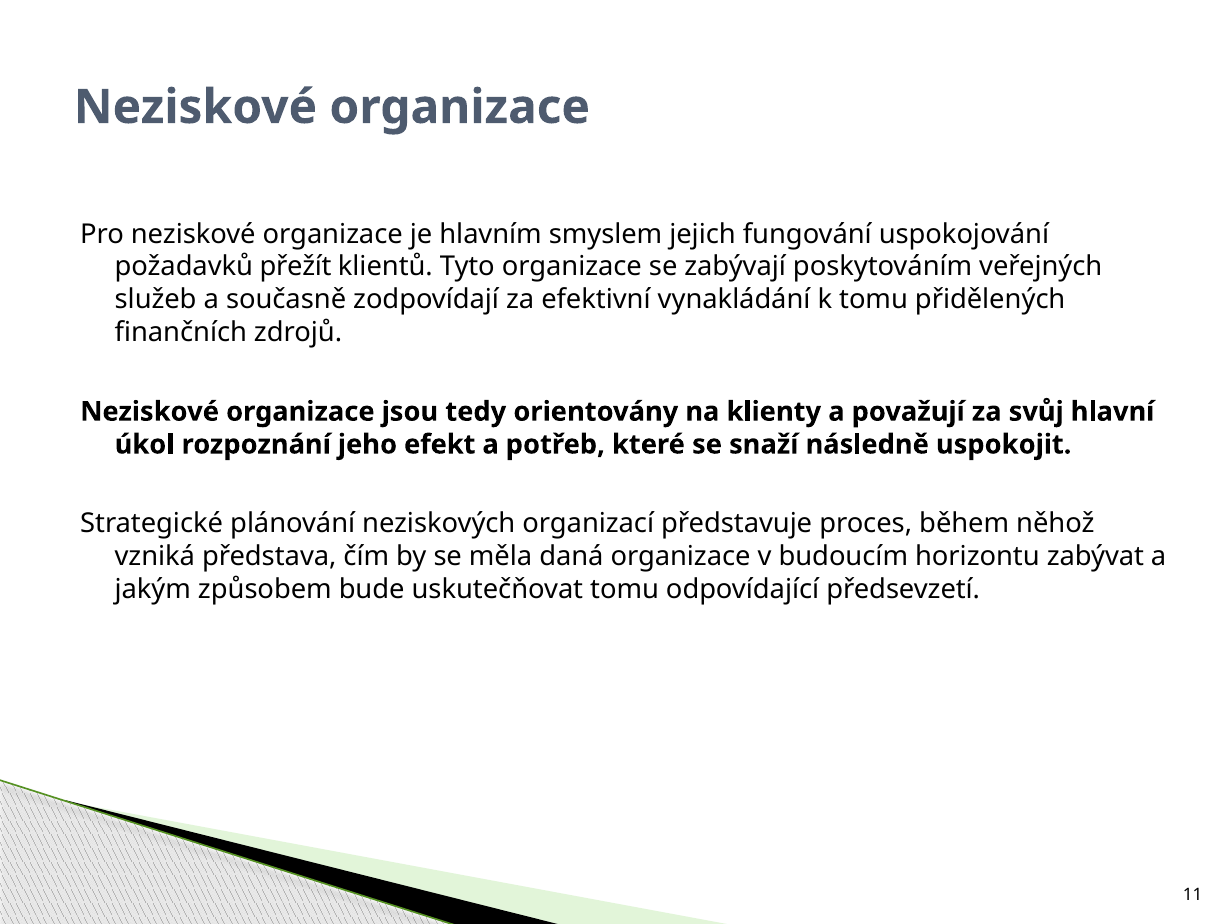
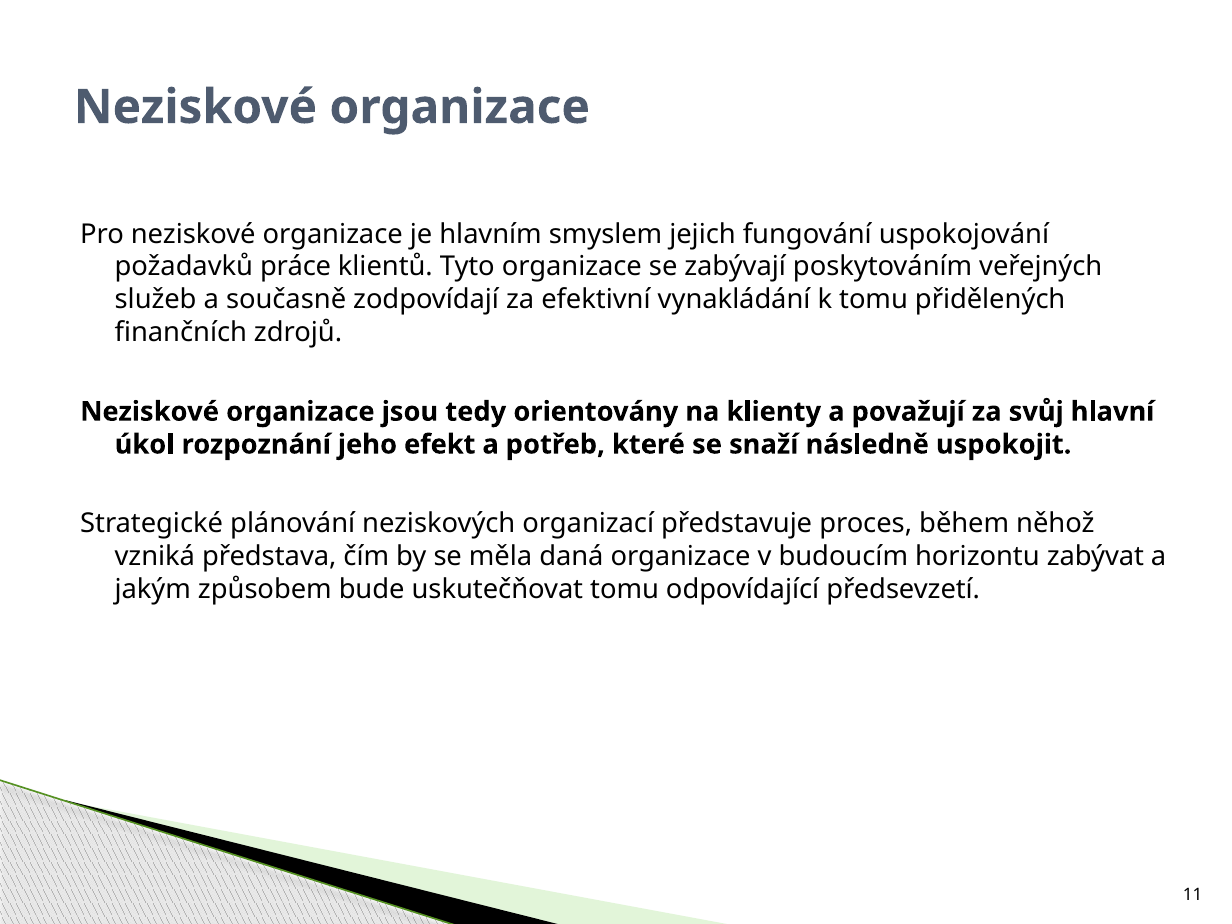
přežít: přežít -> práce
